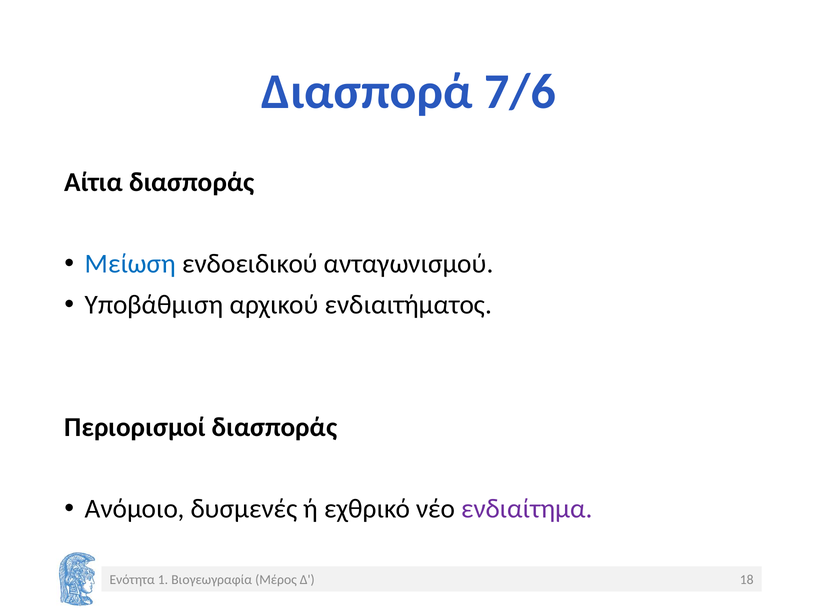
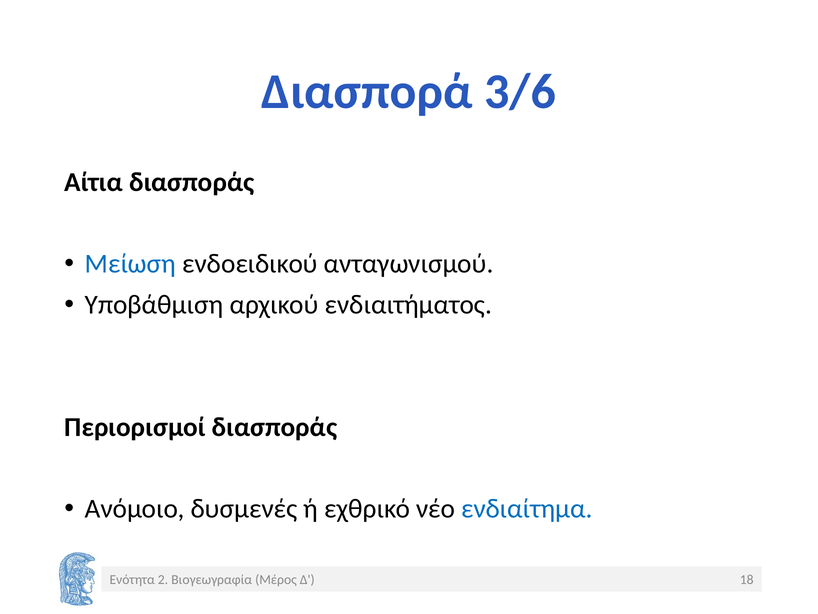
7/6: 7/6 -> 3/6
ενδιαίτημα colour: purple -> blue
1: 1 -> 2
